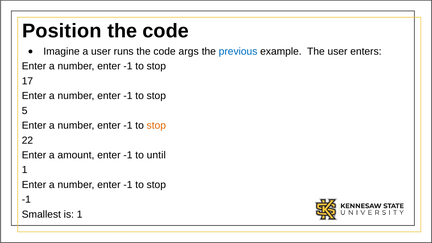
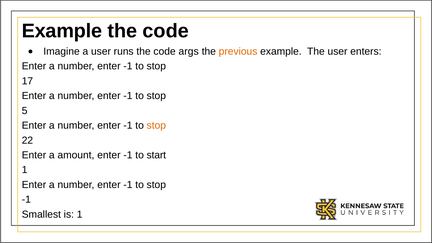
Position at (62, 31): Position -> Example
previous colour: blue -> orange
until: until -> start
